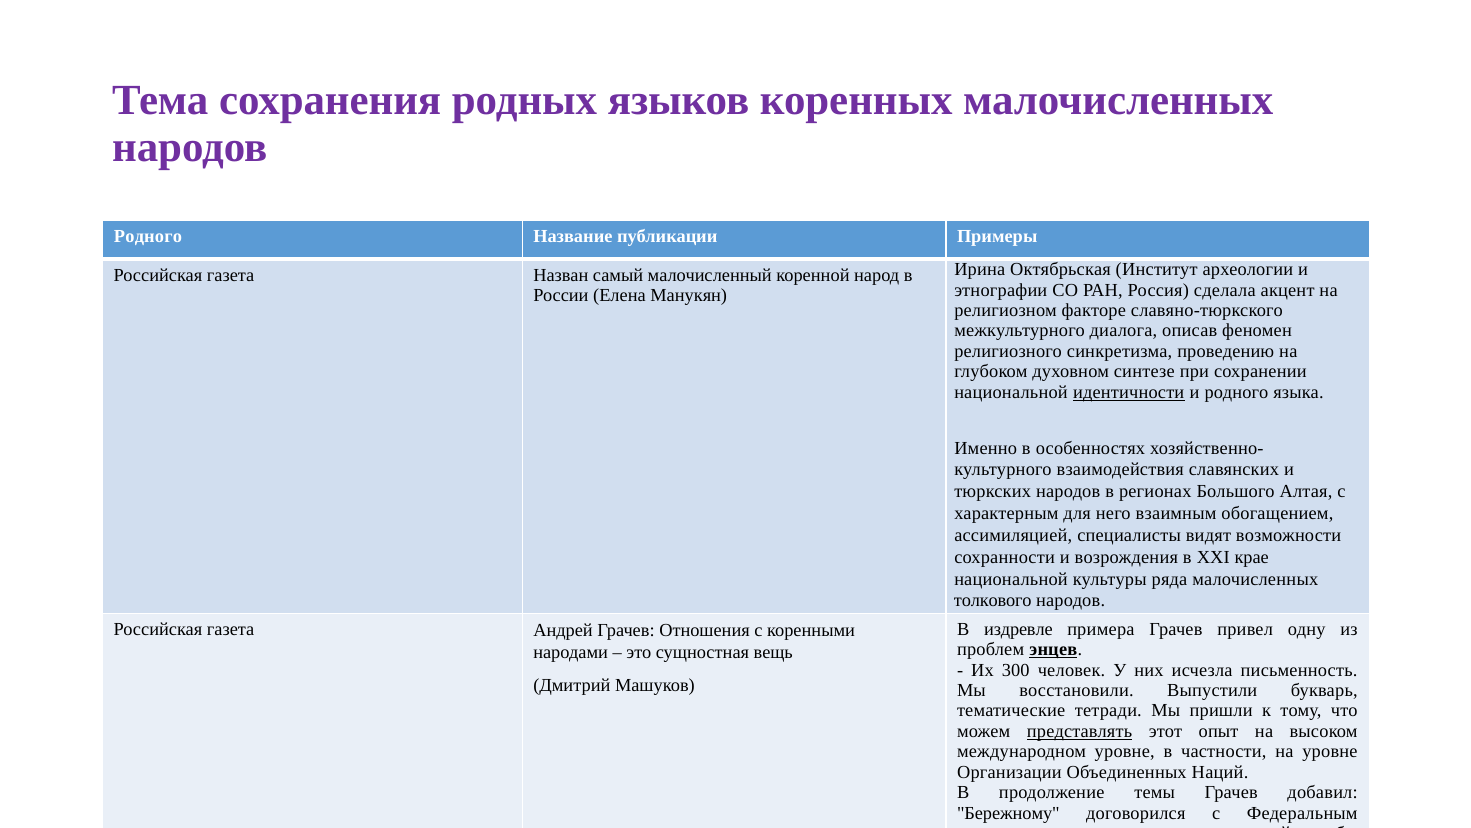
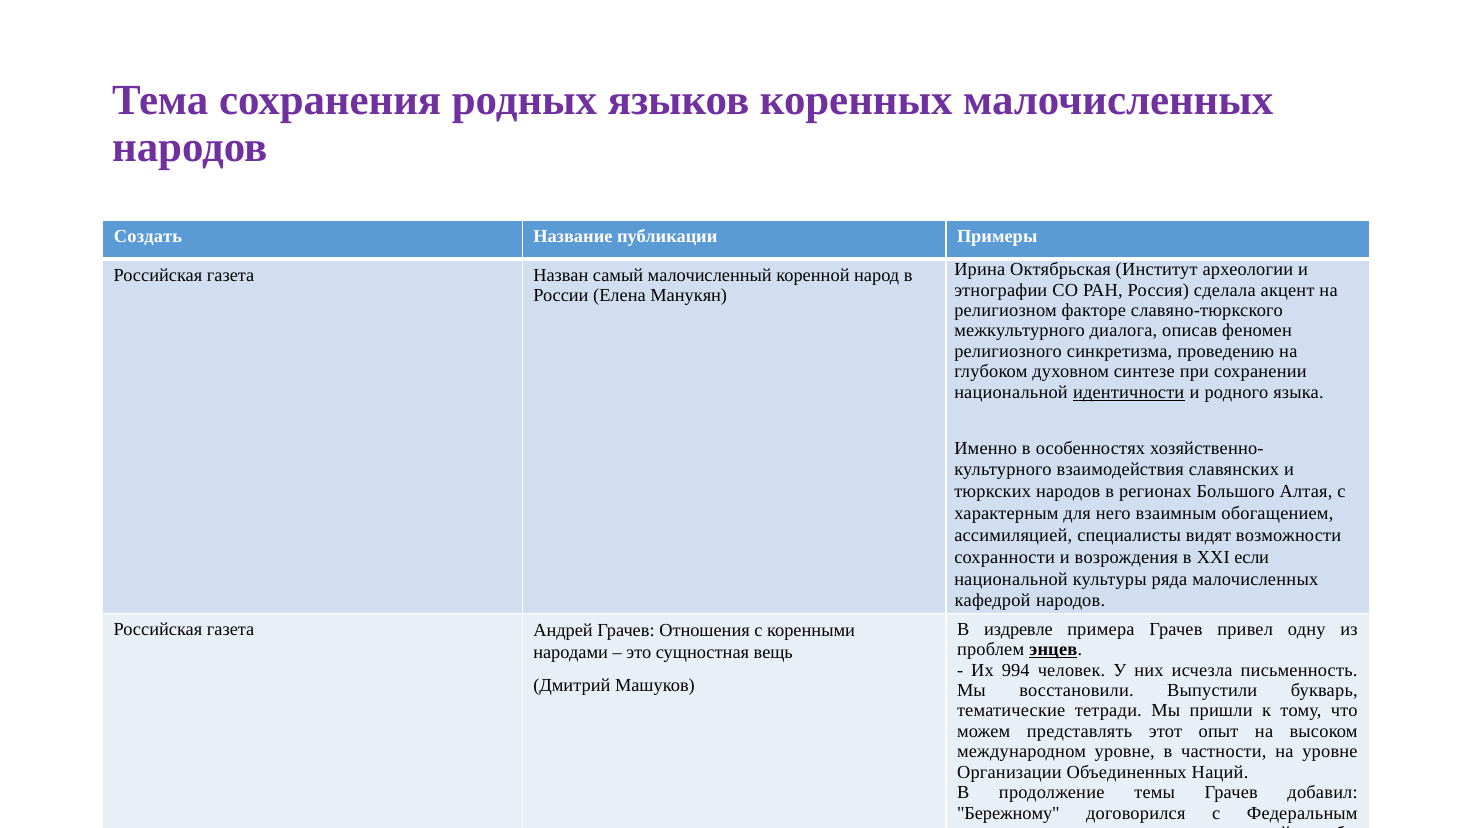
Родного at (148, 236): Родного -> Создать
крае: крае -> если
толкового: толкового -> кафедрой
300: 300 -> 994
представлять underline: present -> none
